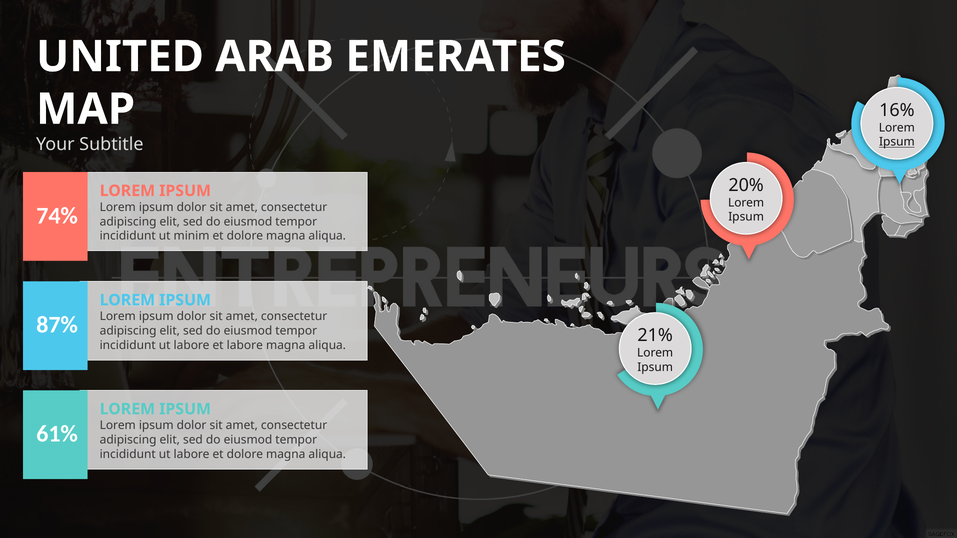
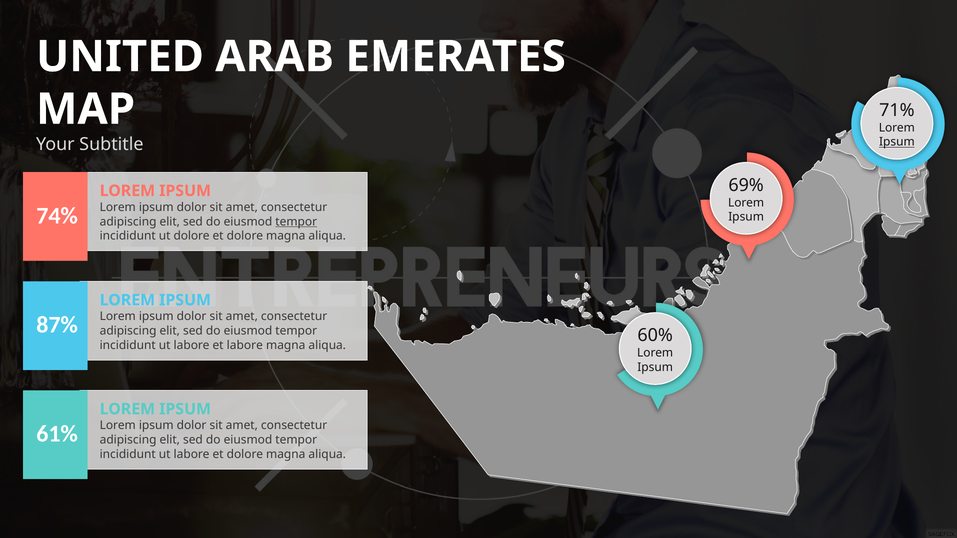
16%: 16% -> 71%
20%: 20% -> 69%
tempor at (296, 222) underline: none -> present
ut minim: minim -> dolore
21%: 21% -> 60%
